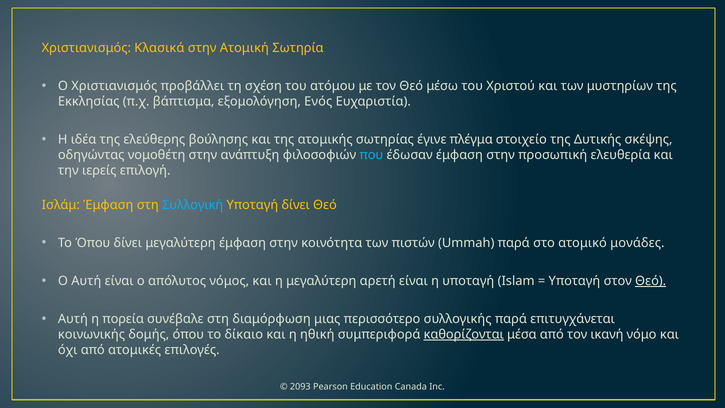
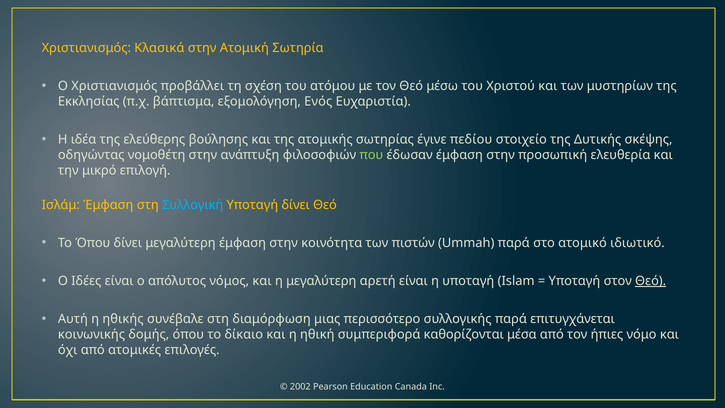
πλέγμα: πλέγμα -> πεδίου
που colour: light blue -> light green
ιερείς: ιερείς -> μικρό
μονάδες: μονάδες -> ιδιωτικό
Ο Αυτή: Αυτή -> Ιδέες
πορεία: πορεία -> ηθικής
καθορίζονται underline: present -> none
ικανή: ικανή -> ήπιες
2093: 2093 -> 2002
